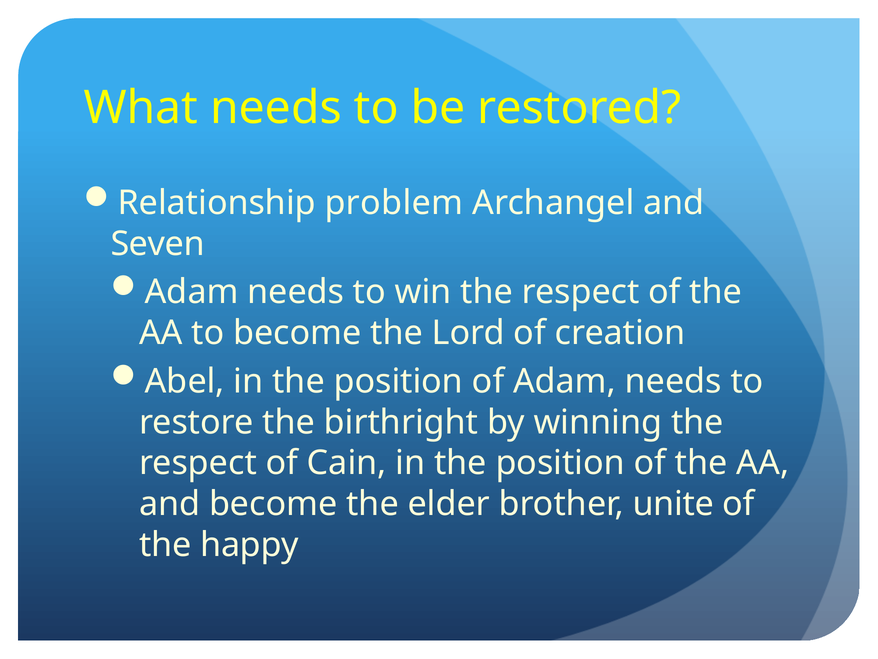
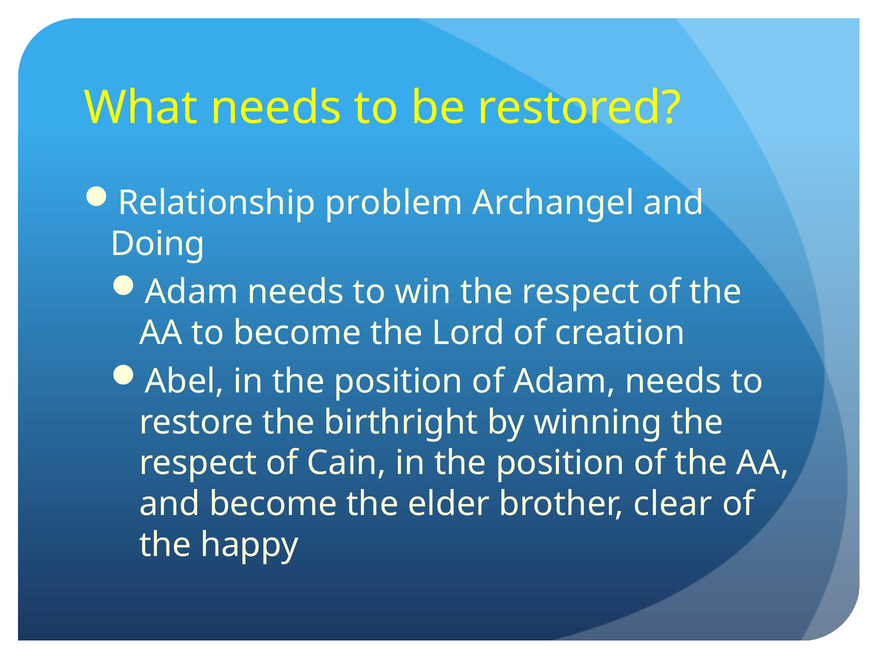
Seven: Seven -> Doing
unite: unite -> clear
